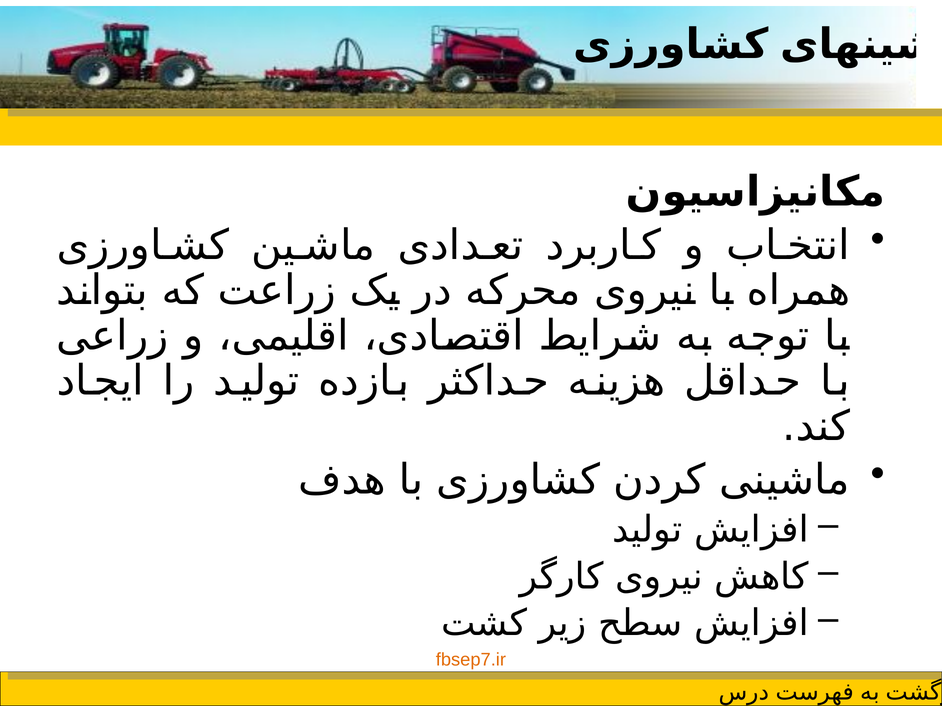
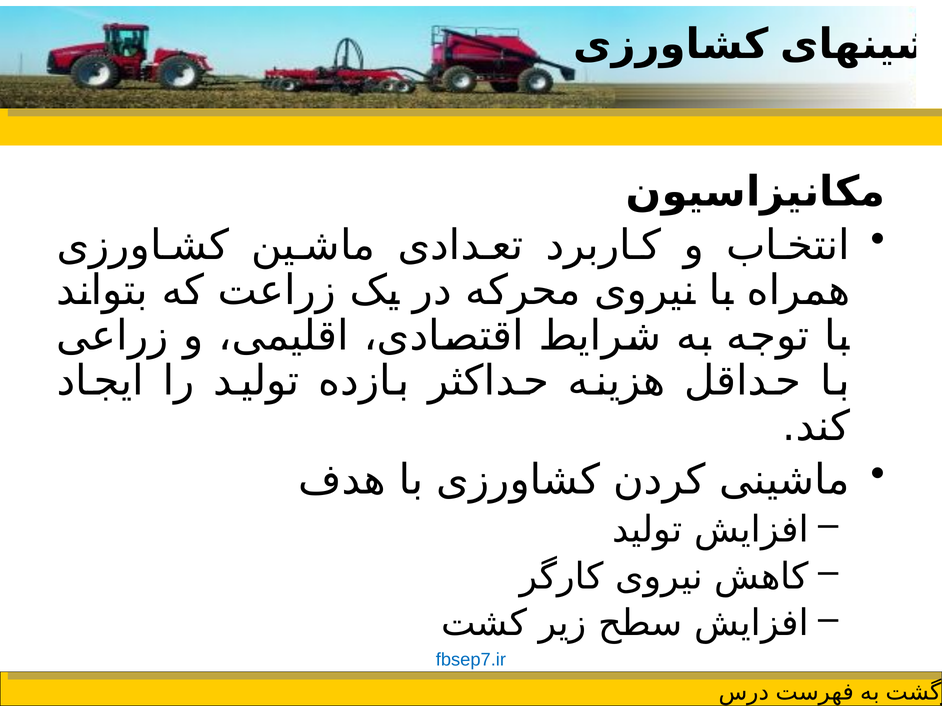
fbsep7.ir colour: orange -> blue
